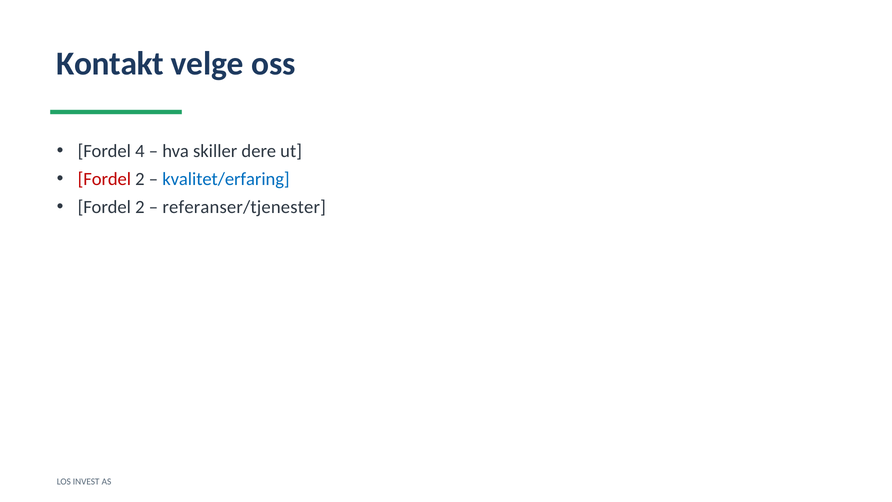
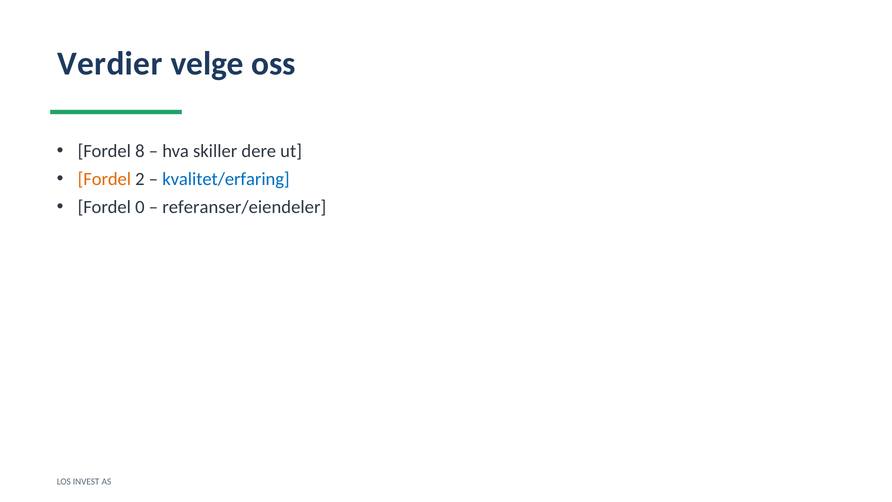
Kontakt: Kontakt -> Verdier
4: 4 -> 8
Fordel at (104, 179) colour: red -> orange
2 at (140, 207): 2 -> 0
referanser/tjenester: referanser/tjenester -> referanser/eiendeler
